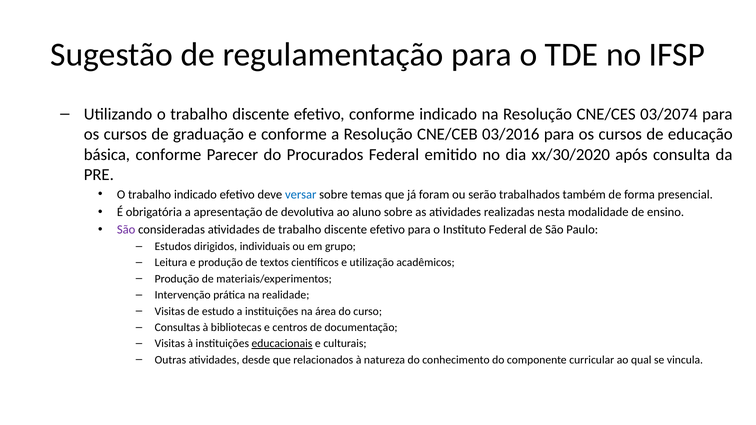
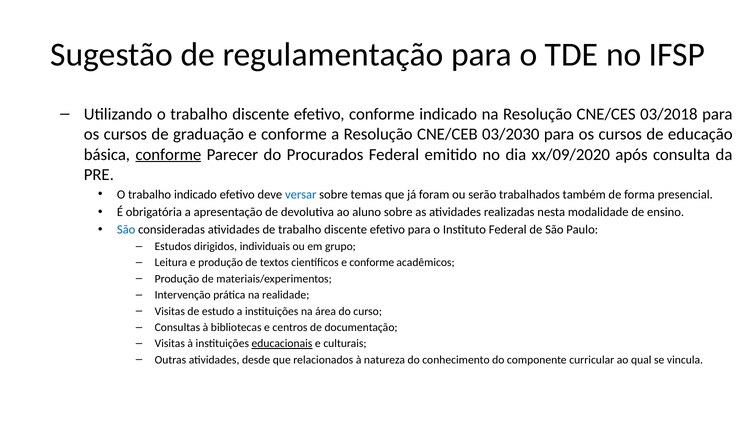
03/2074: 03/2074 -> 03/2018
03/2016: 03/2016 -> 03/2030
conforme at (168, 155) underline: none -> present
xx/30/2020: xx/30/2020 -> xx/09/2020
São at (126, 230) colour: purple -> blue
científicos e utilização: utilização -> conforme
